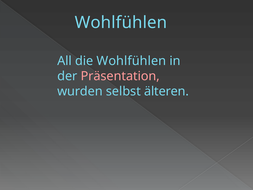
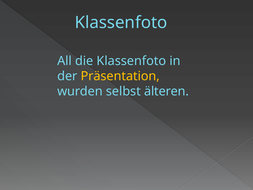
Wohlfühlen at (121, 22): Wohlfühlen -> Klassenfoto
die Wohlfühlen: Wohlfühlen -> Klassenfoto
Präsentation colour: pink -> yellow
